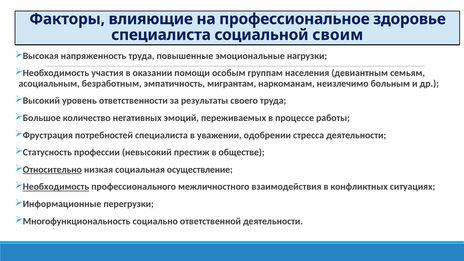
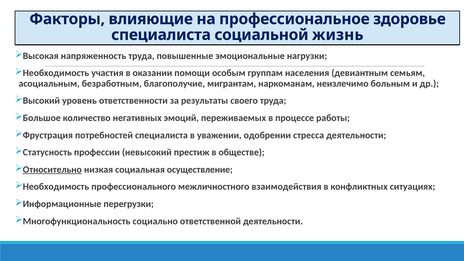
своим: своим -> жизнь
эмпатичность: эмпатичность -> благополучие
Необходимость at (56, 187) underline: present -> none
